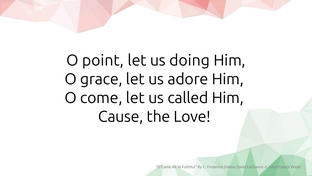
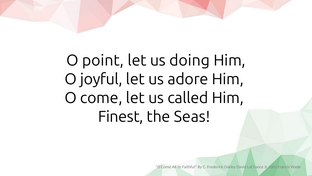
grace: grace -> joyful
Cause: Cause -> Finest
Love: Love -> Seas
